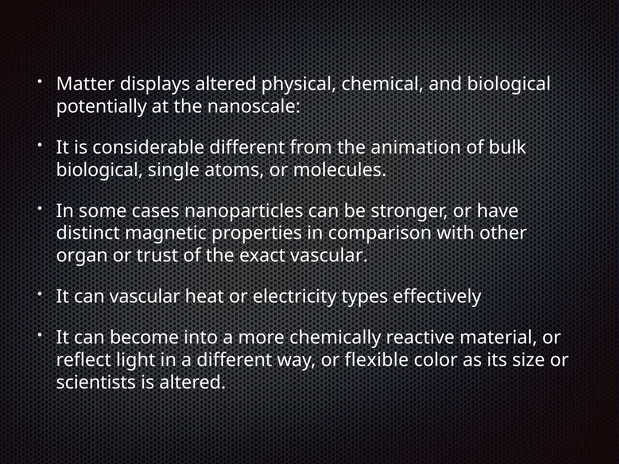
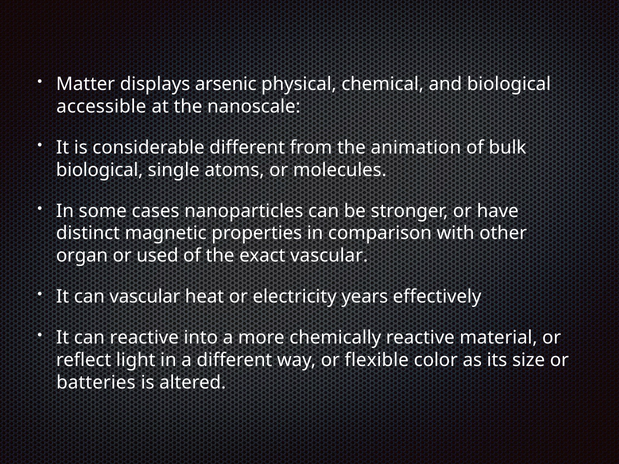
displays altered: altered -> arsenic
potentially: potentially -> accessible
trust: trust -> used
types: types -> years
can become: become -> reactive
scientists: scientists -> batteries
